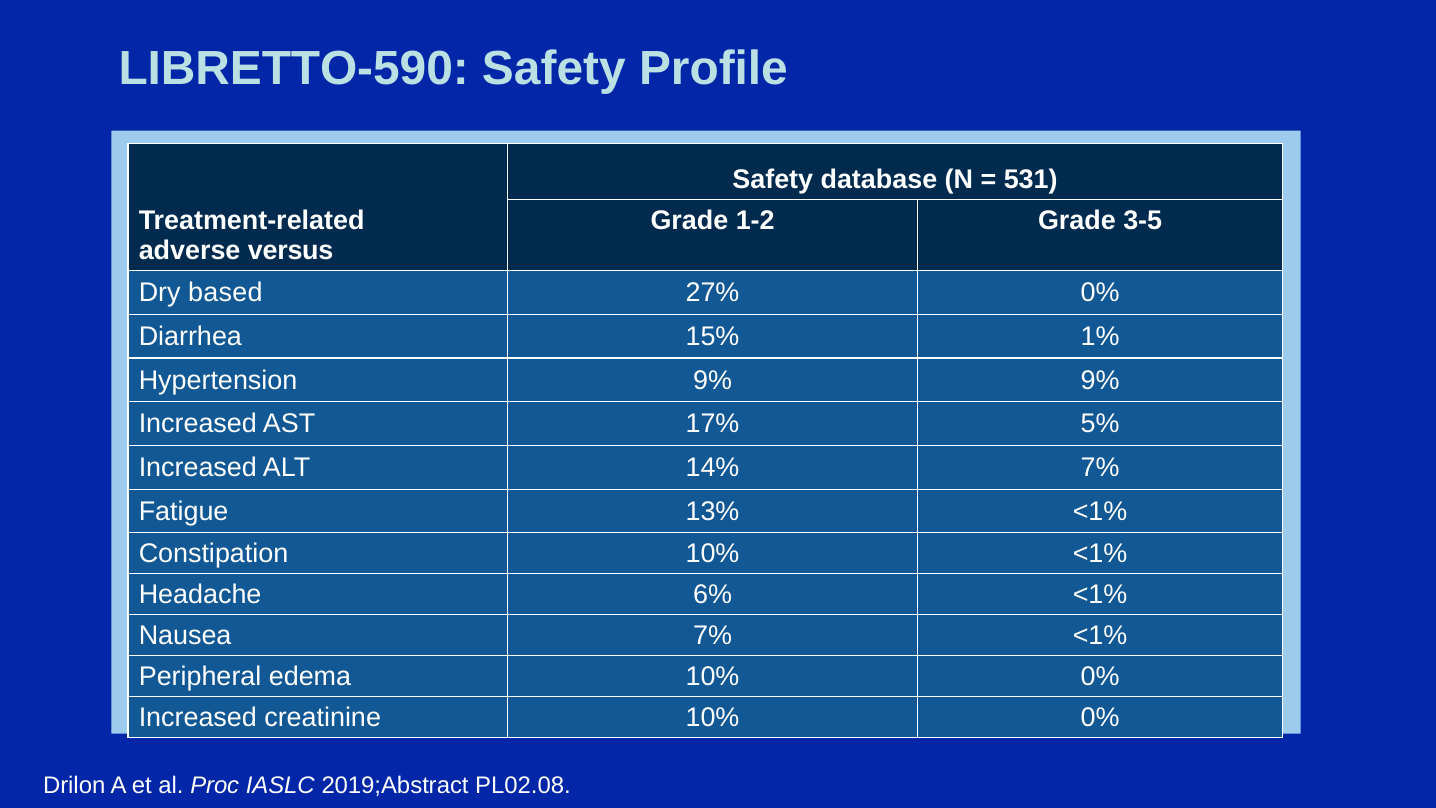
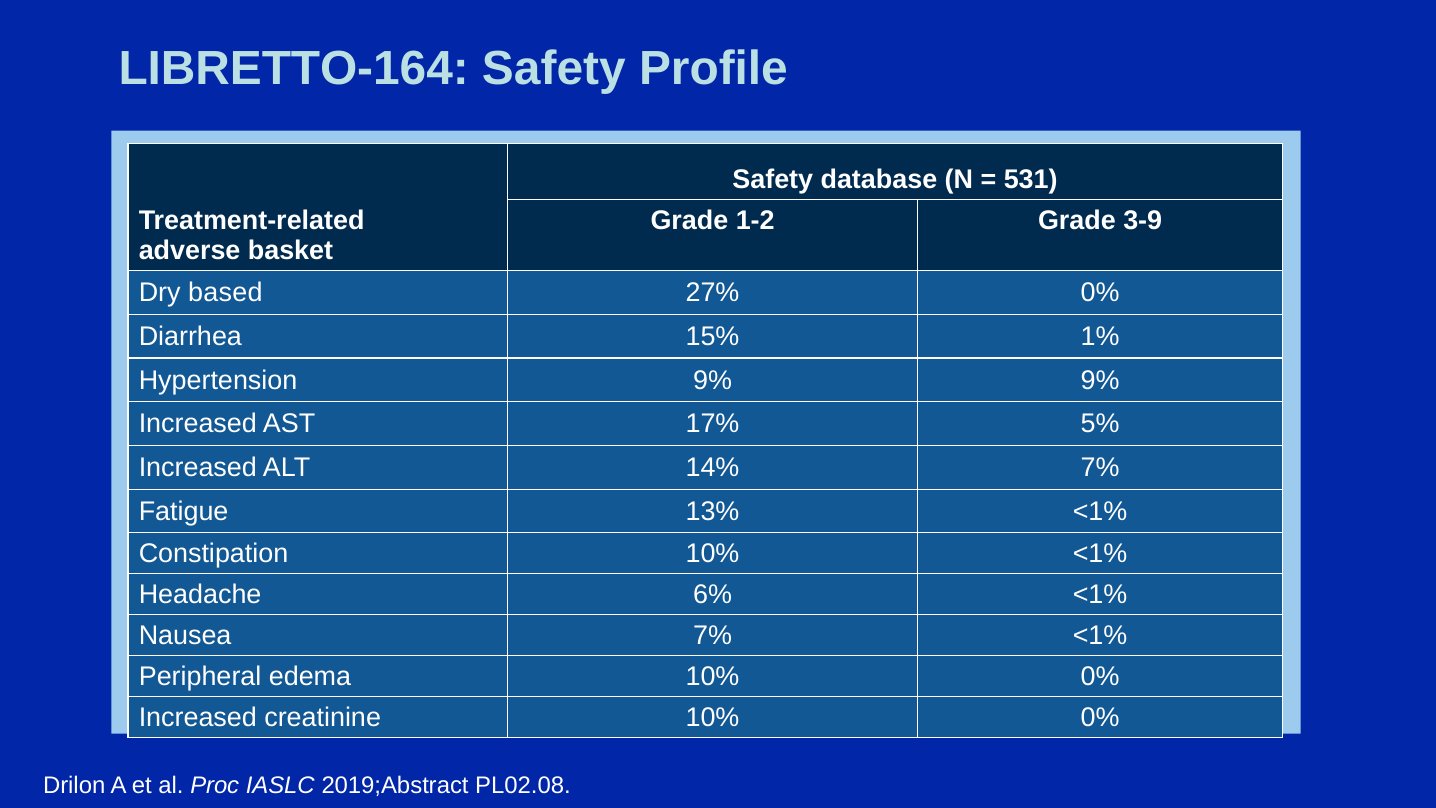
LIBRETTO-590: LIBRETTO-590 -> LIBRETTO-164
3-5: 3-5 -> 3-9
versus: versus -> basket
